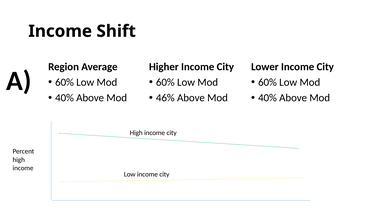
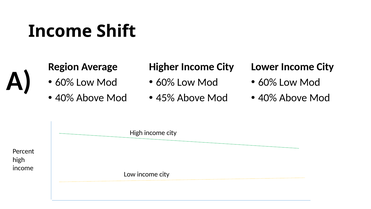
46%: 46% -> 45%
